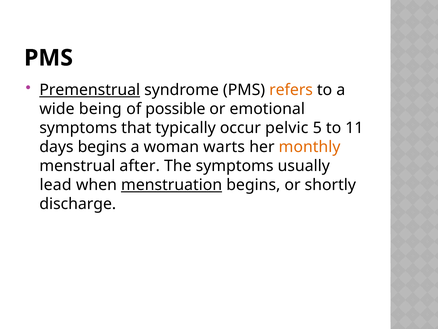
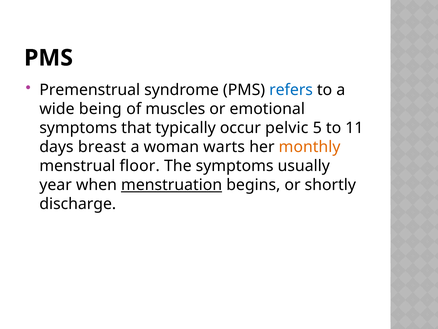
Premenstrual underline: present -> none
refers colour: orange -> blue
possible: possible -> muscles
days begins: begins -> breast
after: after -> floor
lead: lead -> year
